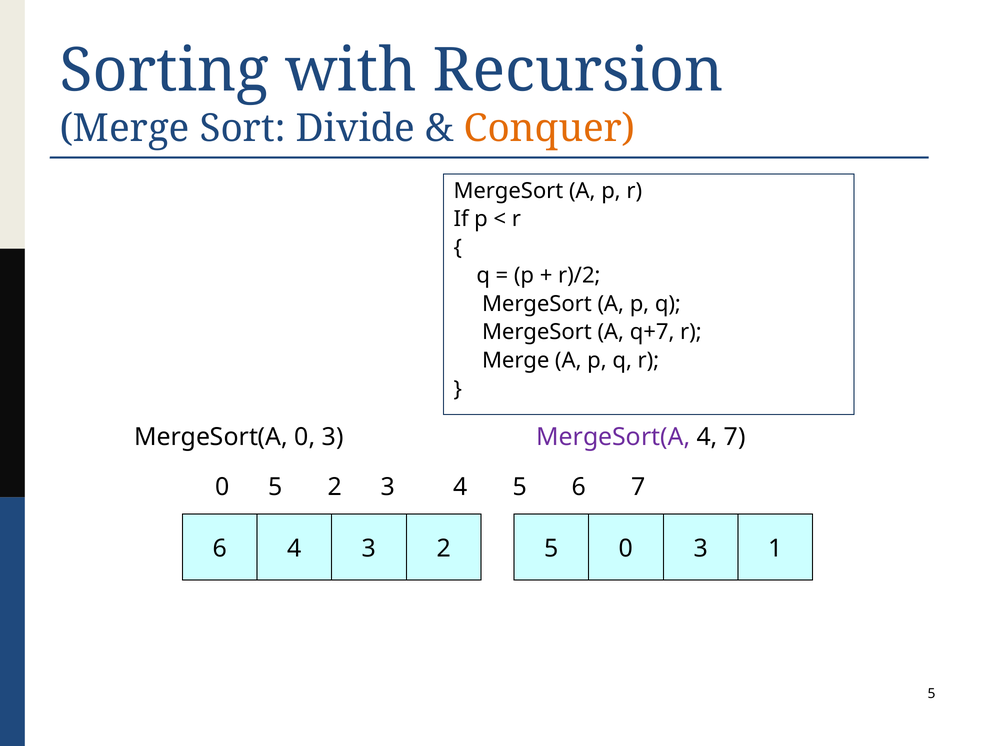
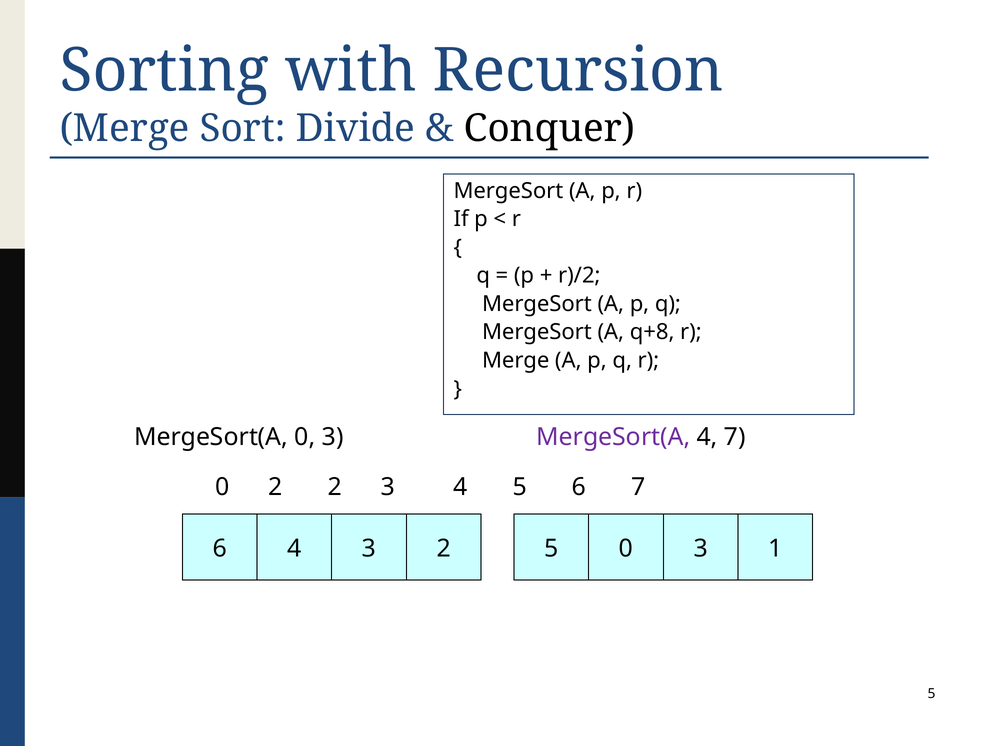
Conquer colour: orange -> black
q+7: q+7 -> q+8
0 5: 5 -> 2
